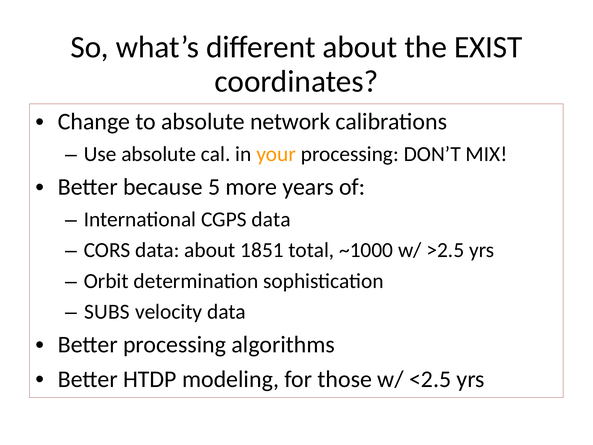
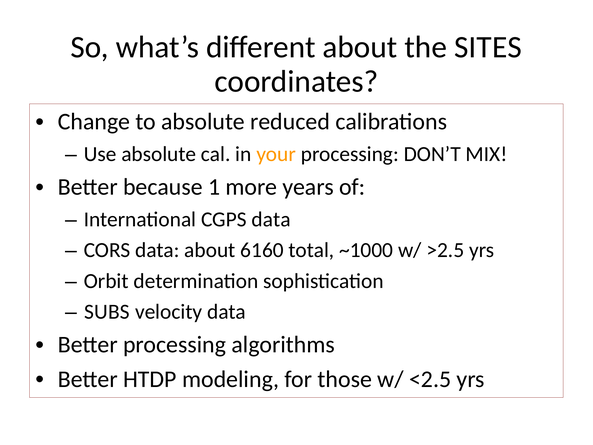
EXIST: EXIST -> SITES
network: network -> reduced
5: 5 -> 1
1851: 1851 -> 6160
